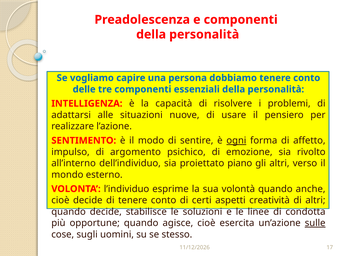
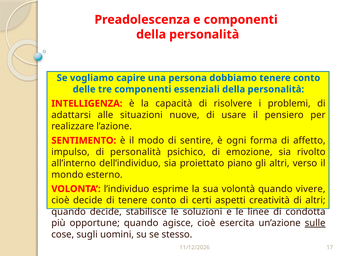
ogni underline: present -> none
di argomento: argomento -> personalità
anche: anche -> vivere
